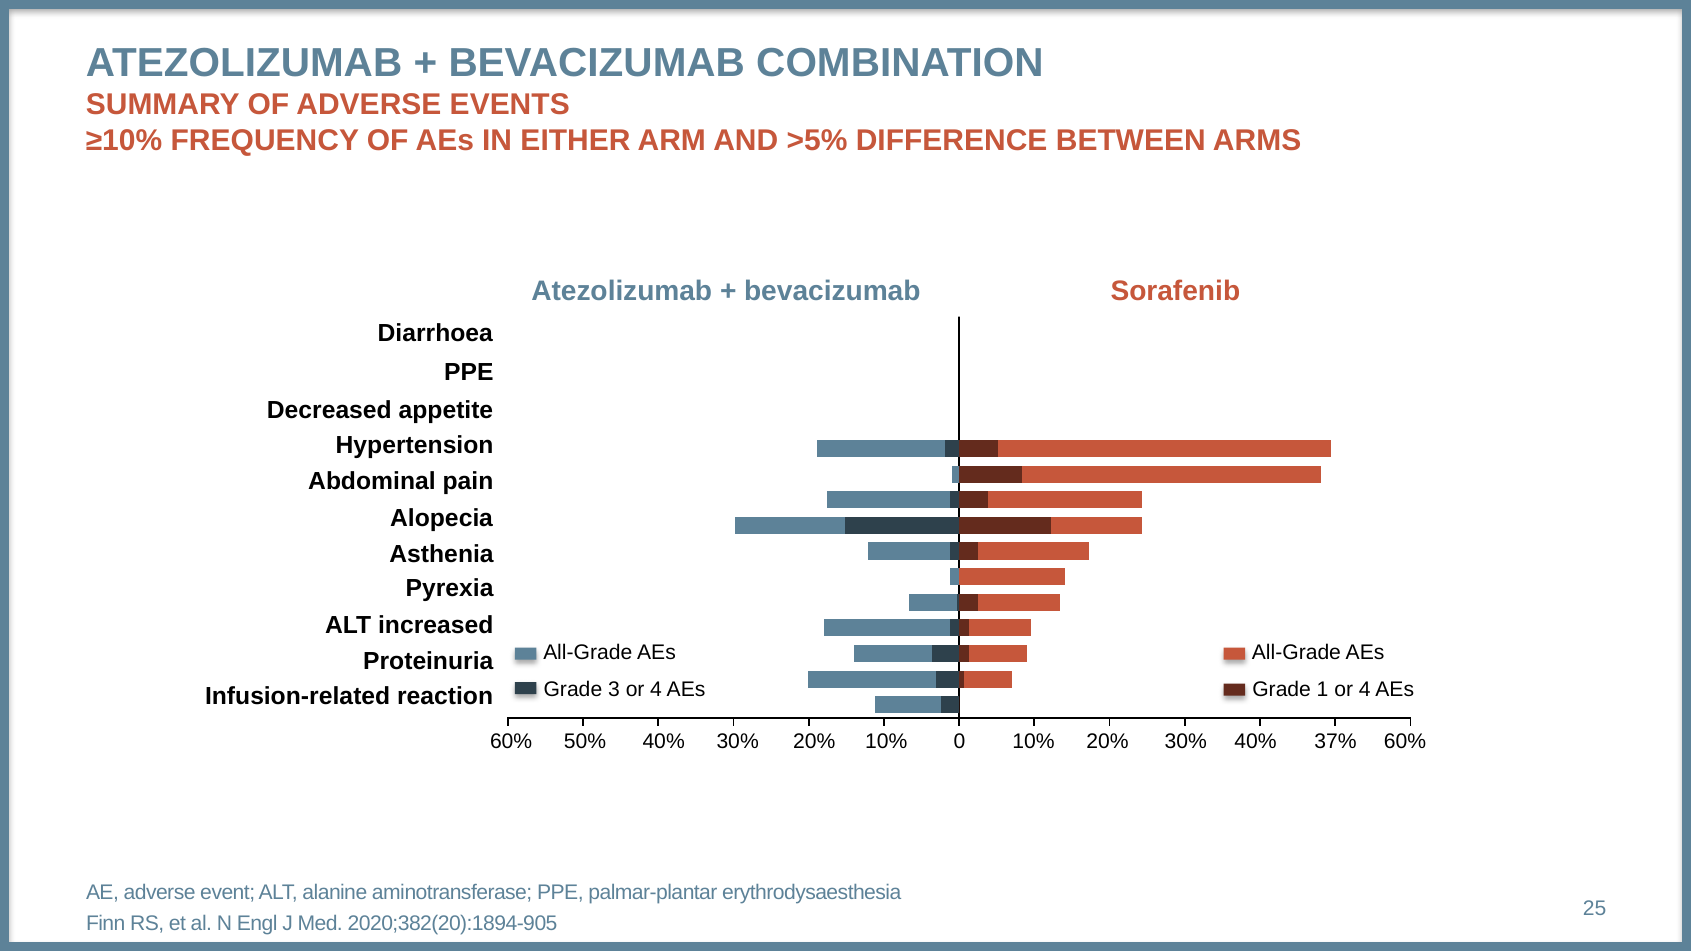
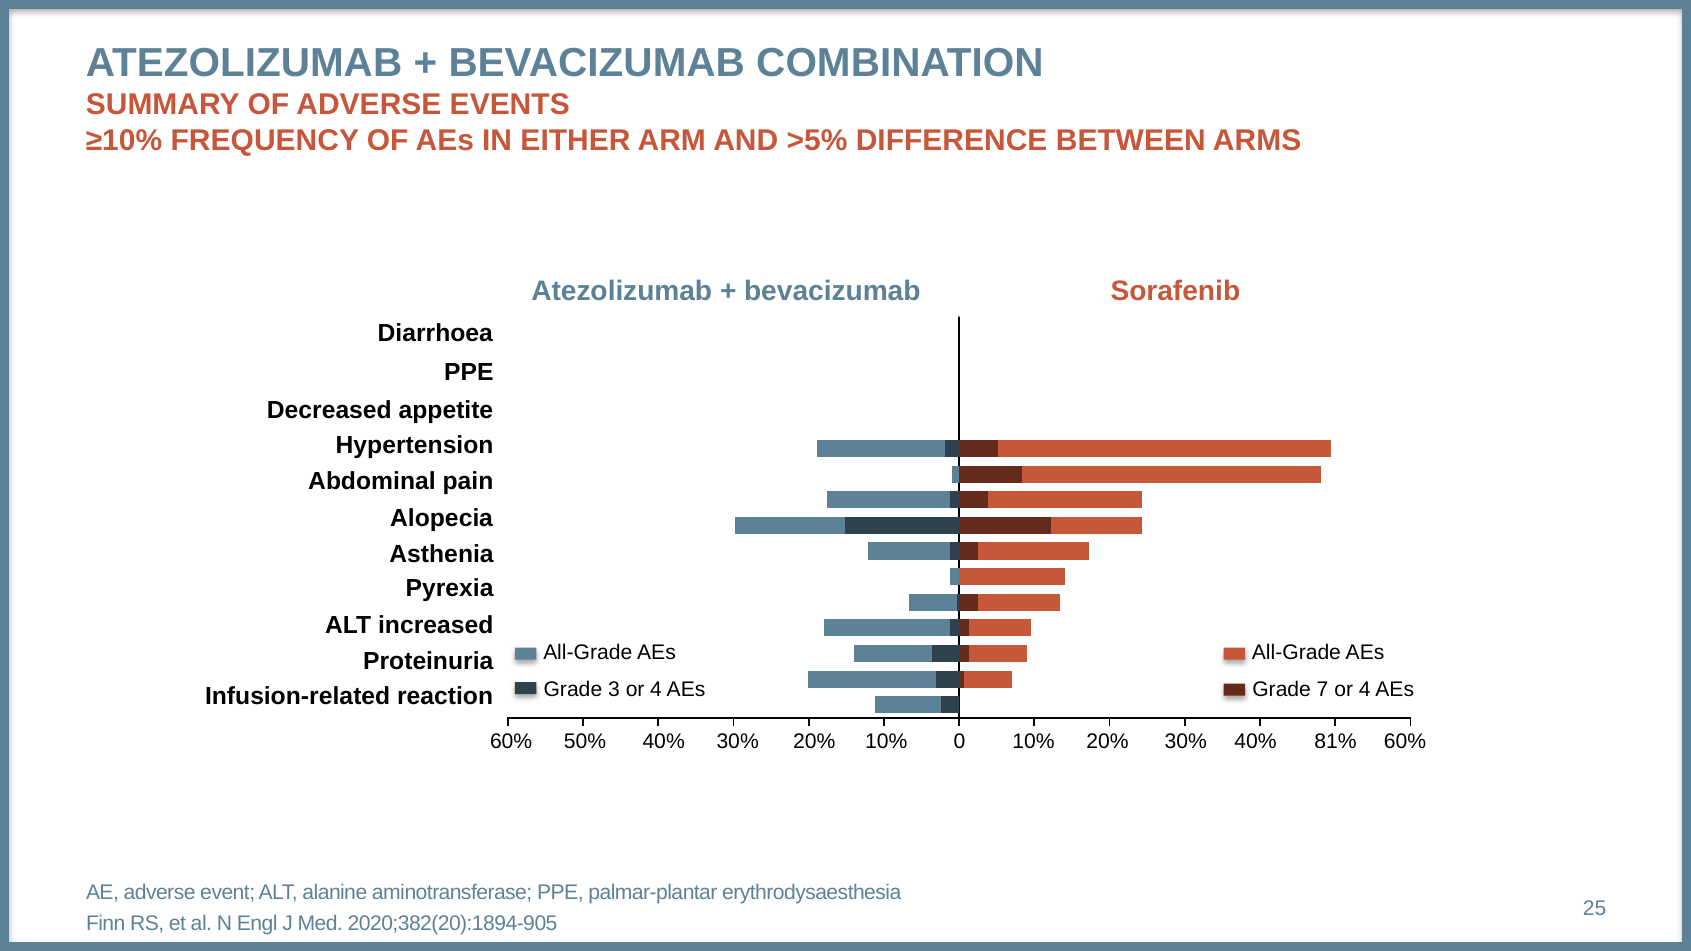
1: 1 -> 7
37%: 37% -> 81%
